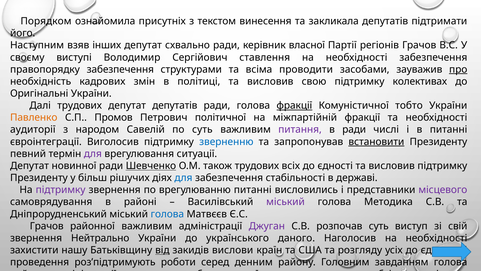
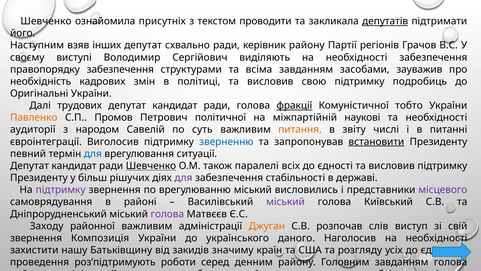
Порядком at (46, 21): Порядком -> Шевченко
винесення: винесення -> проводити
депутатів at (385, 21) underline: none -> present
керівник власної: власної -> району
ставлення: ставлення -> виділяють
всіма проводити: проводити -> завданням
про underline: present -> none
колективах: колективах -> подробиць
депутатів at (175, 105): депутатів -> кандидат
міжпартійній фракції: фракції -> наукові
питання colour: purple -> orange
в ради: ради -> звіту
для at (93, 154) colour: purple -> blue
новинної at (74, 166): новинної -> кандидат
також трудових: трудових -> паралелі
для at (183, 178) colour: blue -> purple
врегулюванню питанні: питанні -> міський
Методика: Методика -> Київський
голова at (167, 214) colour: blue -> purple
Грачов at (47, 226): Грачов -> Заходу
Джуган colour: purple -> orange
розпочав суть: суть -> слів
Нейтрально: Нейтрально -> Композиція
від underline: present -> none
вислови: вислови -> значиму
